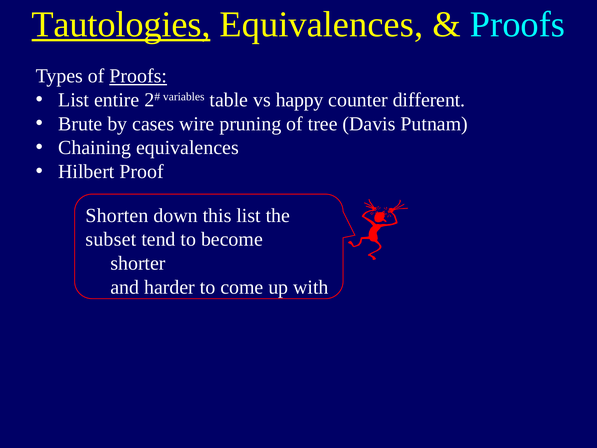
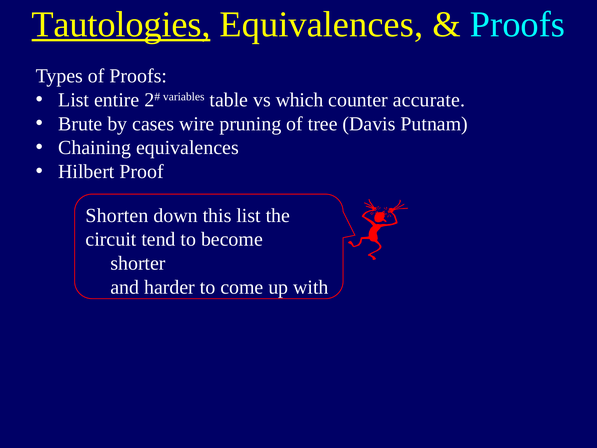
Proofs at (138, 76) underline: present -> none
happy: happy -> which
different: different -> accurate
subset: subset -> circuit
